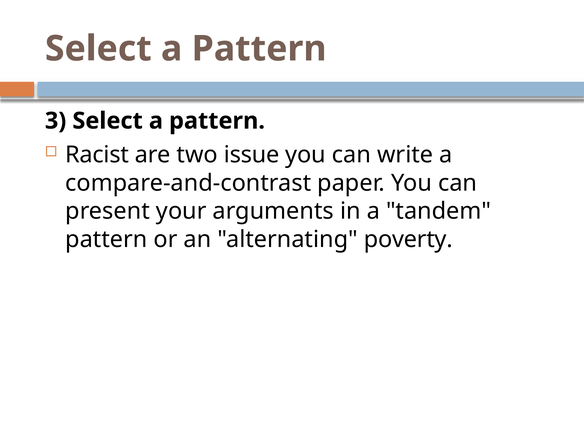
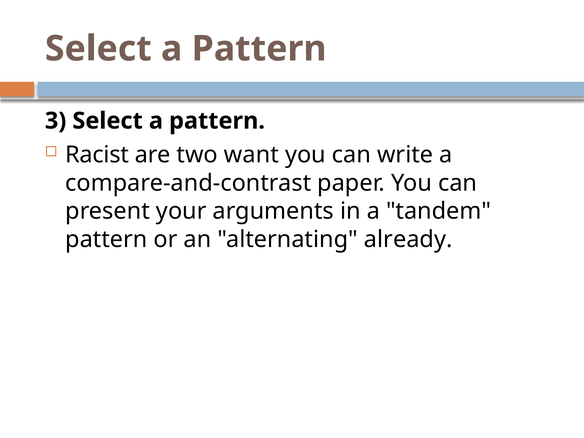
issue: issue -> want
poverty: poverty -> already
